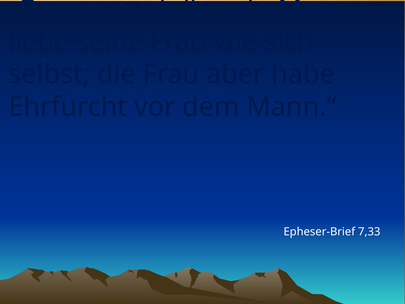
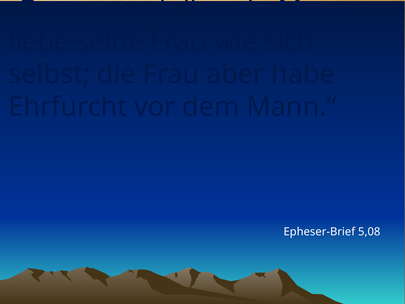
7,33: 7,33 -> 5,08
